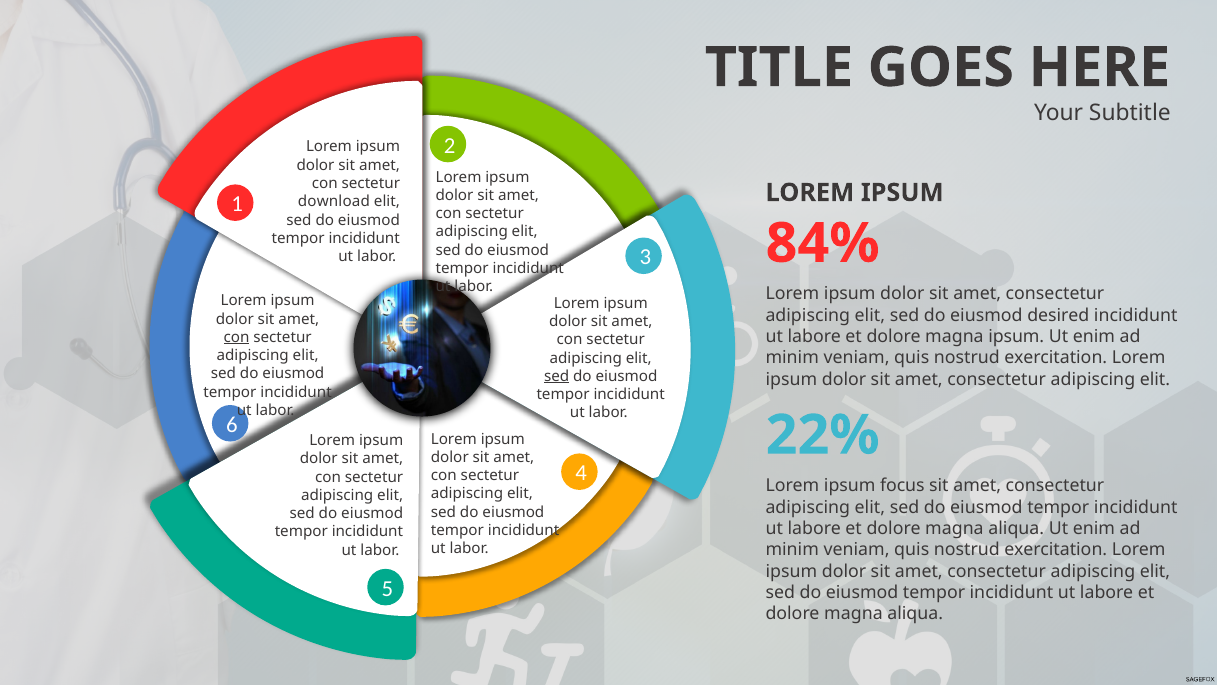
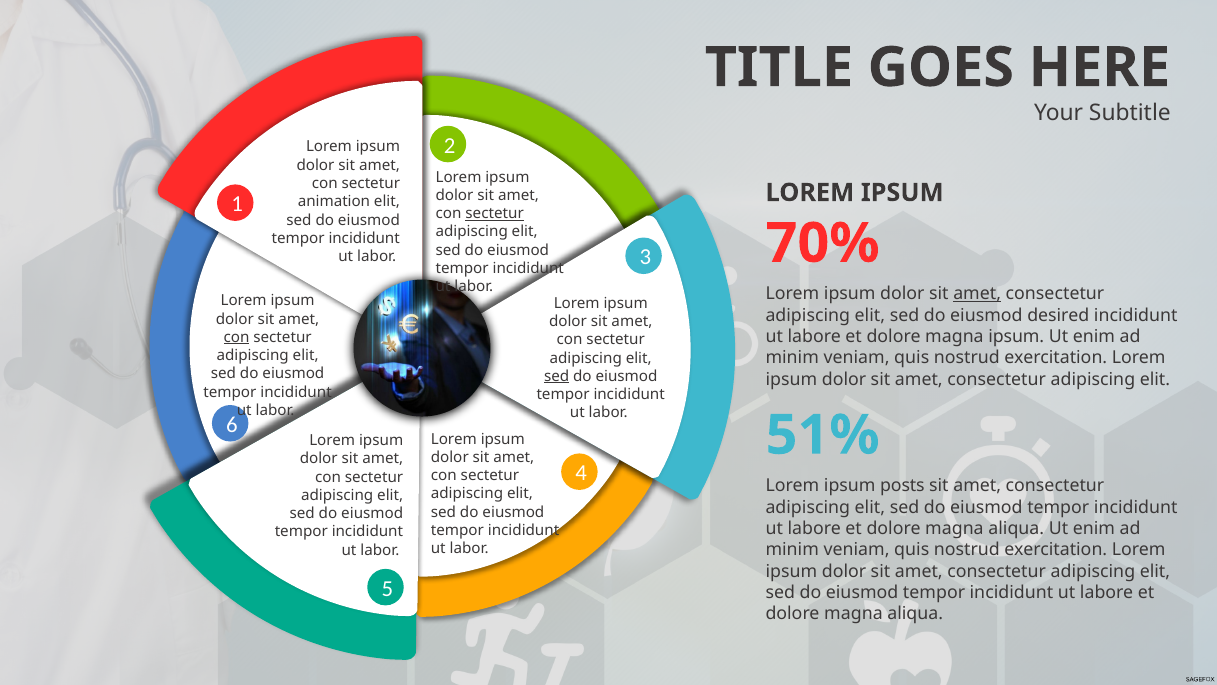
download: download -> animation
sectetur at (495, 213) underline: none -> present
84%: 84% -> 70%
amet at (977, 294) underline: none -> present
22%: 22% -> 51%
focus: focus -> posts
